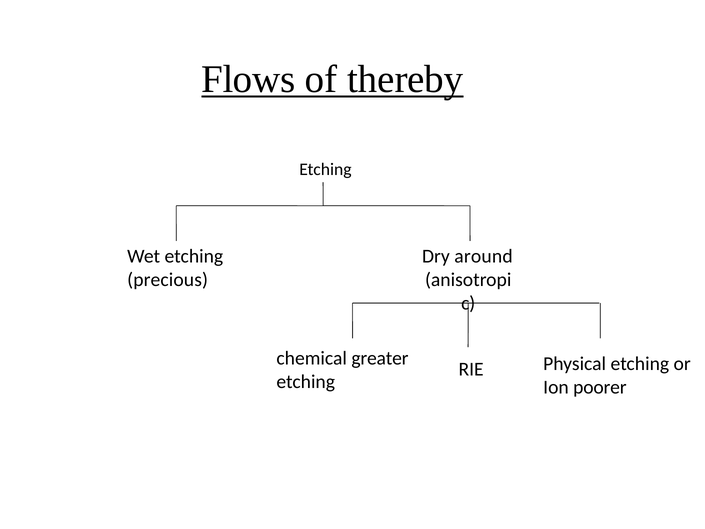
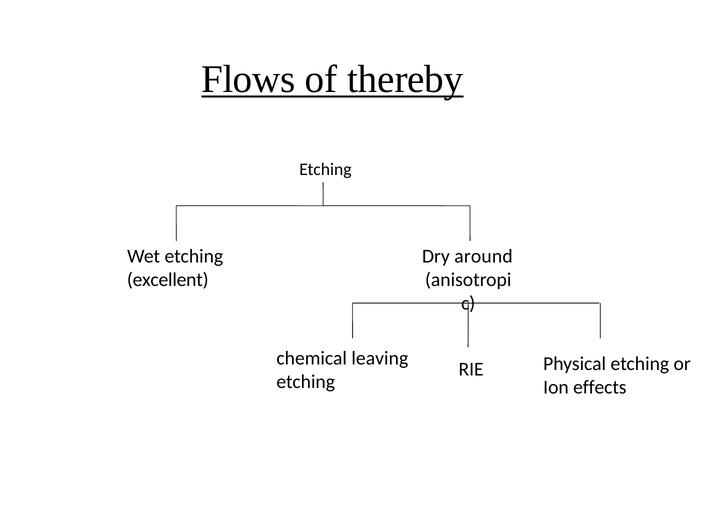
precious: precious -> excellent
greater: greater -> leaving
poorer: poorer -> effects
